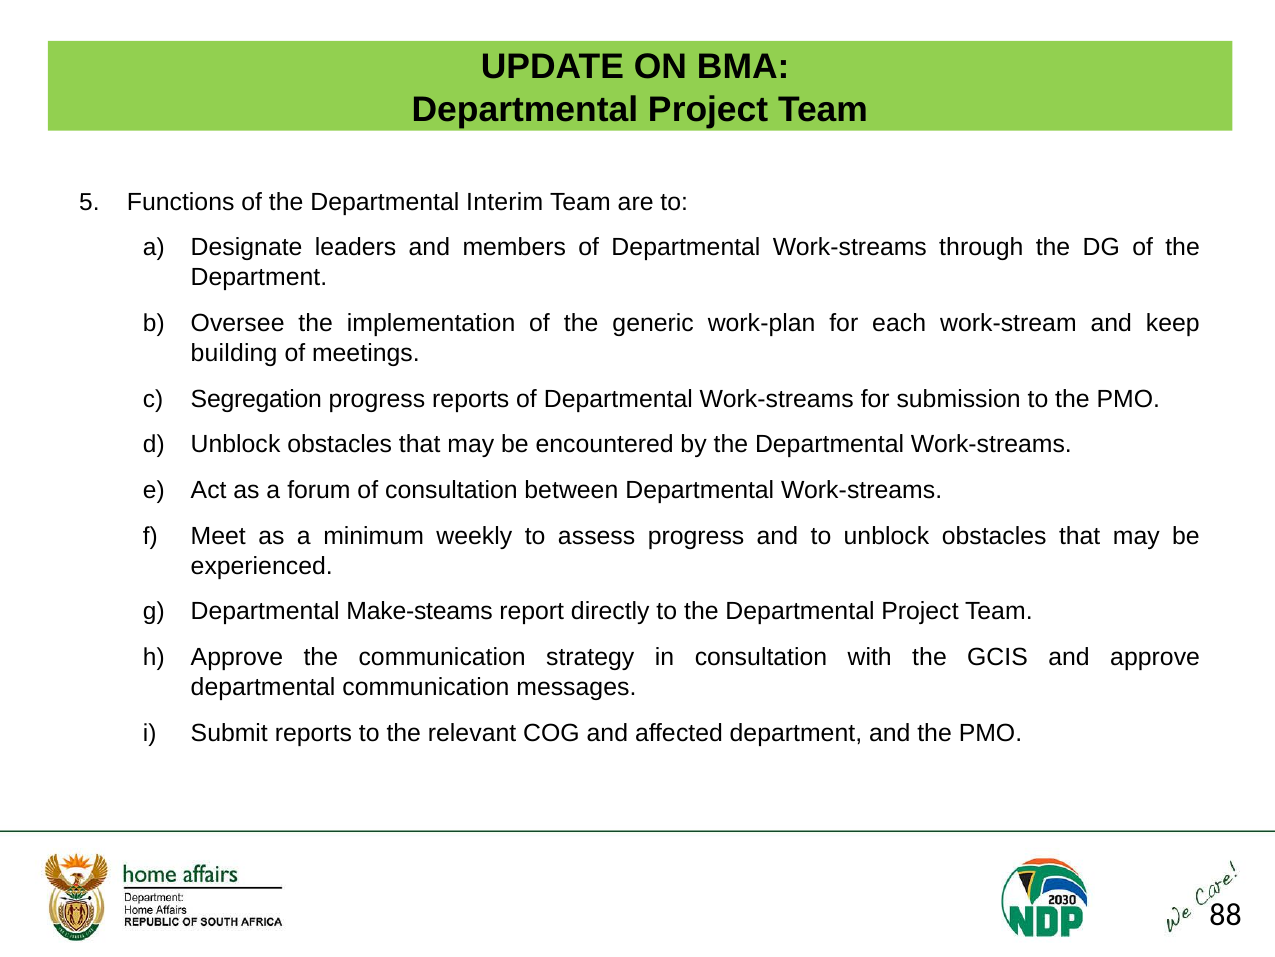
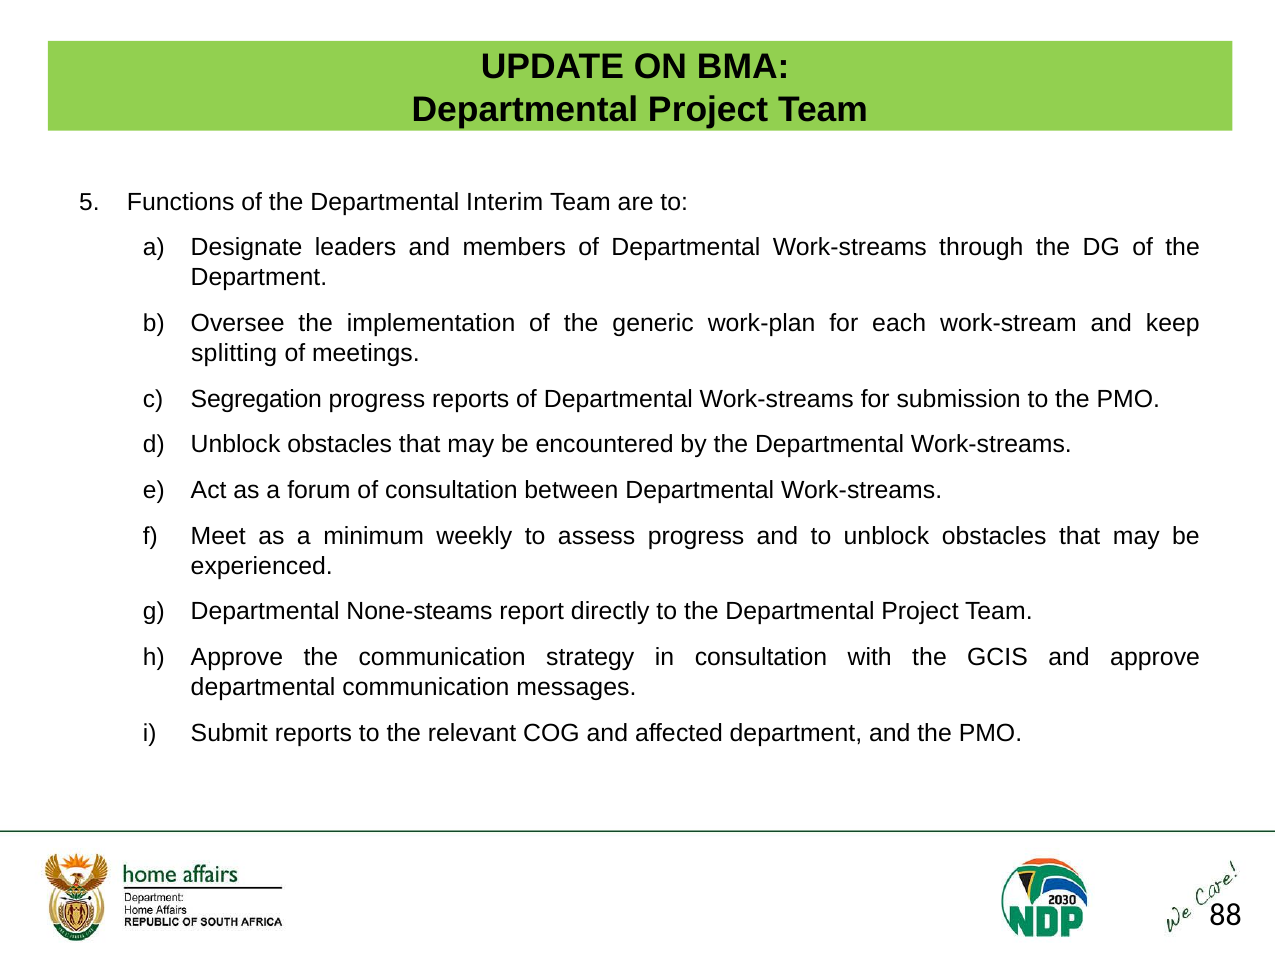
building: building -> splitting
Make-steams: Make-steams -> None-steams
